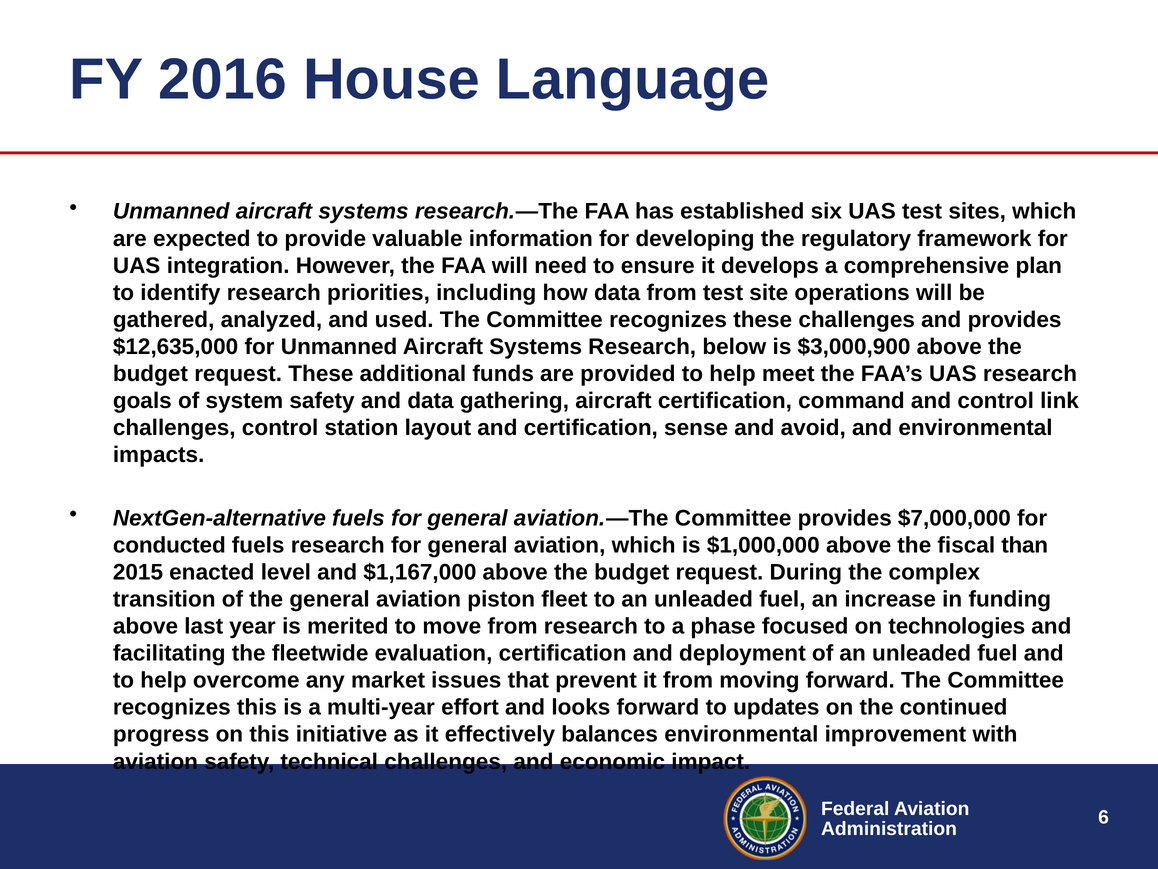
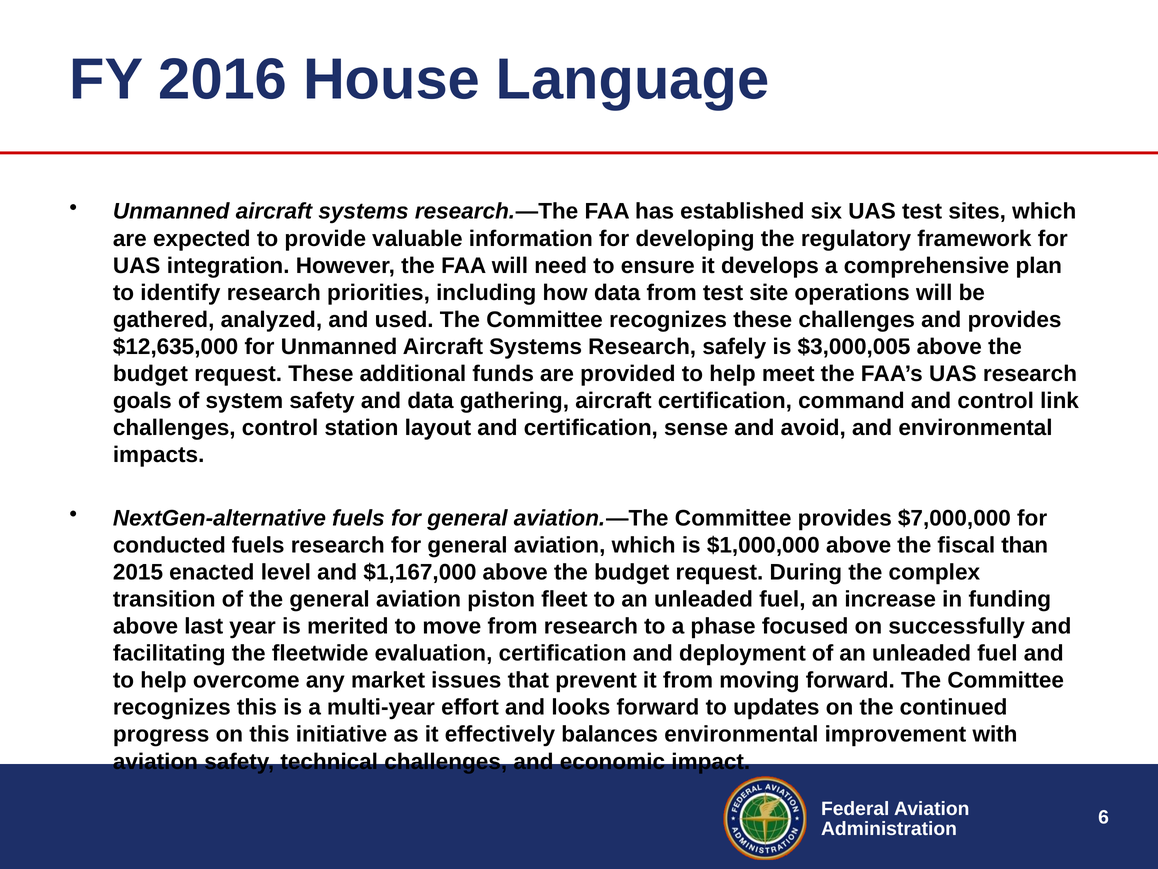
below: below -> safely
$3,000,900: $3,000,900 -> $3,000,005
technologies: technologies -> successfully
